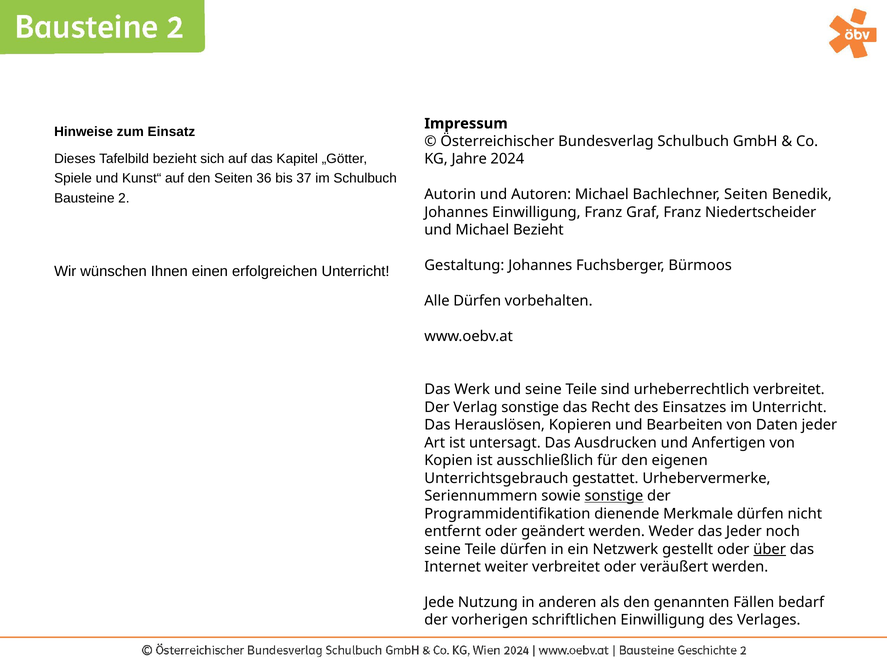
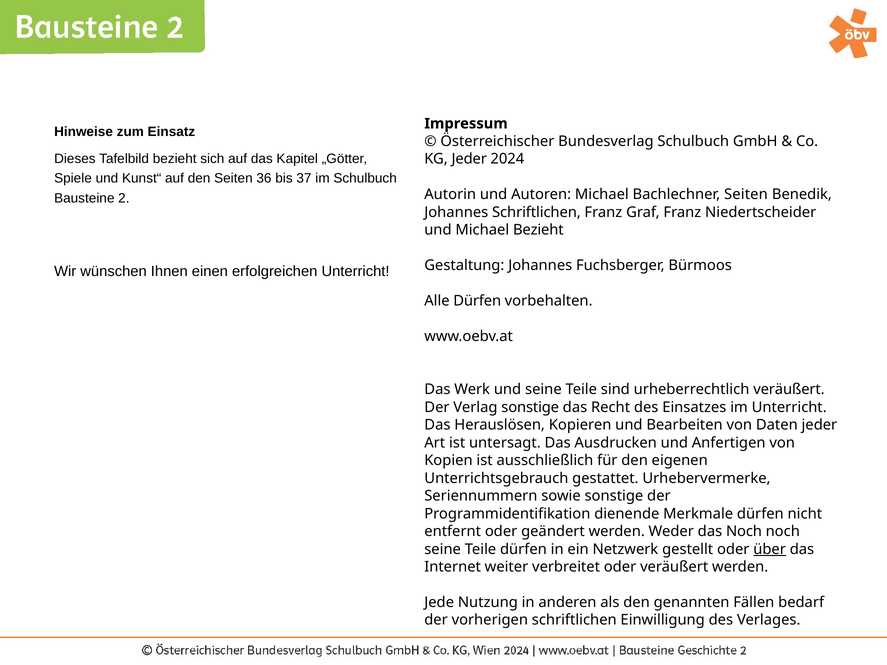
KG Jahre: Jahre -> Jeder
Johannes Einwilligung: Einwilligung -> Schriftlichen
urheberrechtlich verbreitet: verbreitet -> veräußert
sonstige at (614, 496) underline: present -> none
das Jeder: Jeder -> Noch
